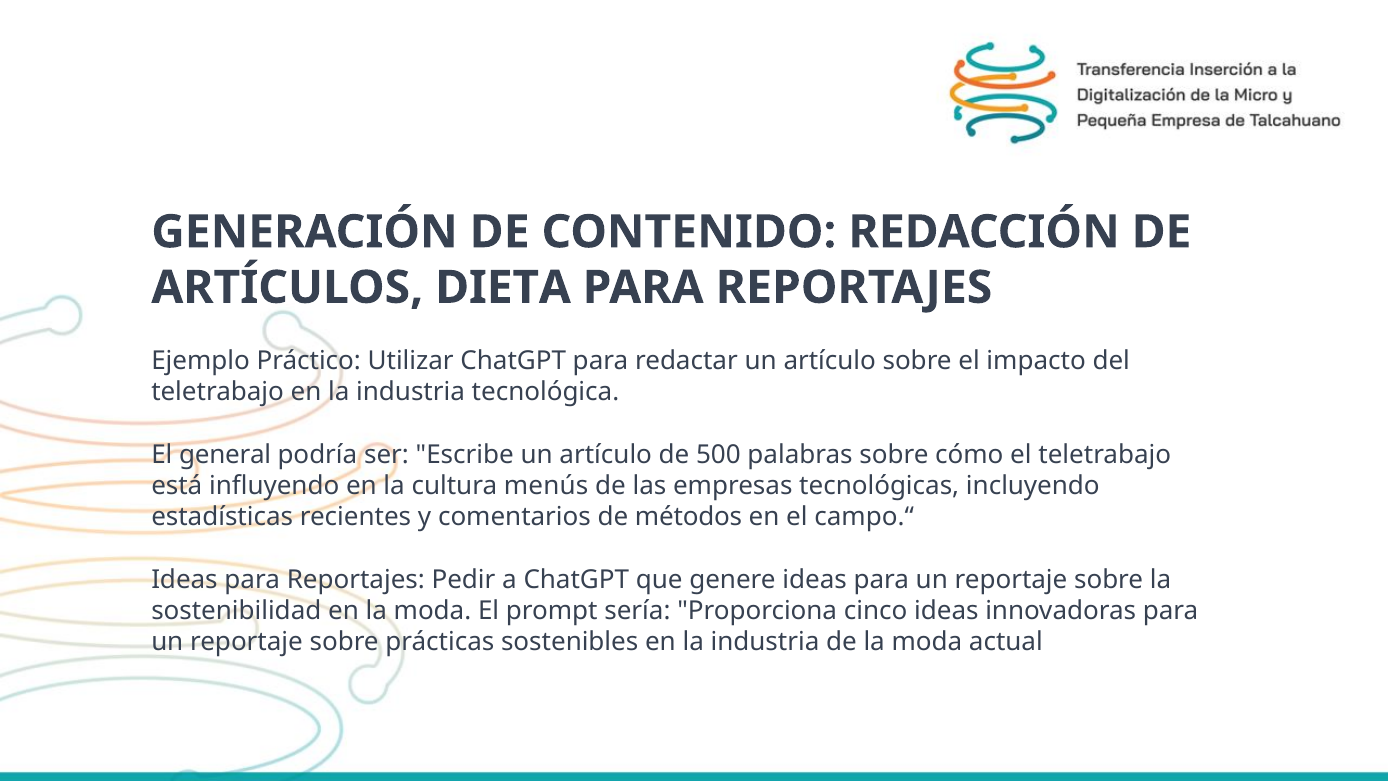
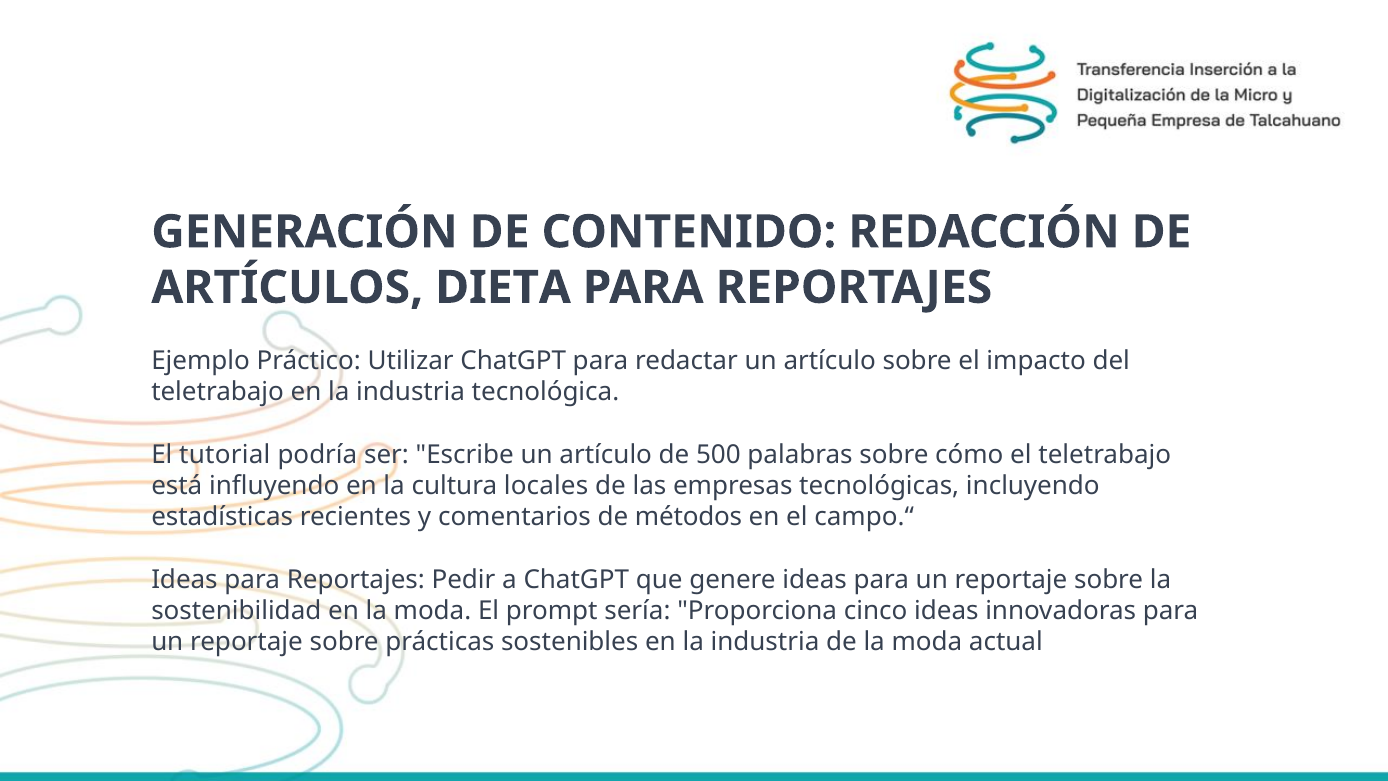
general: general -> tutorial
menús: menús -> locales
